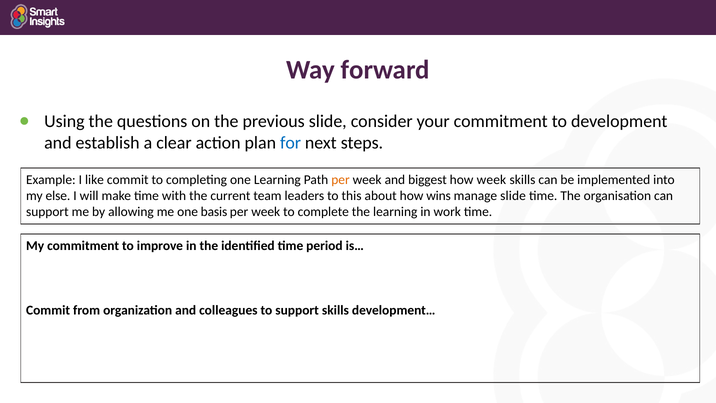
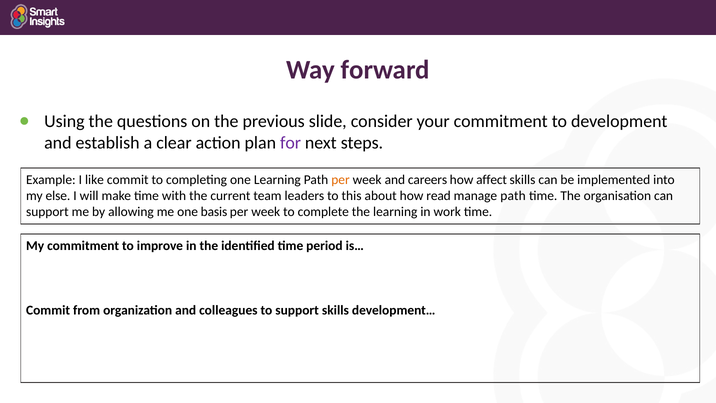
for colour: blue -> purple
biggest: biggest -> careers
how week: week -> affect
wins: wins -> read
manage slide: slide -> path
